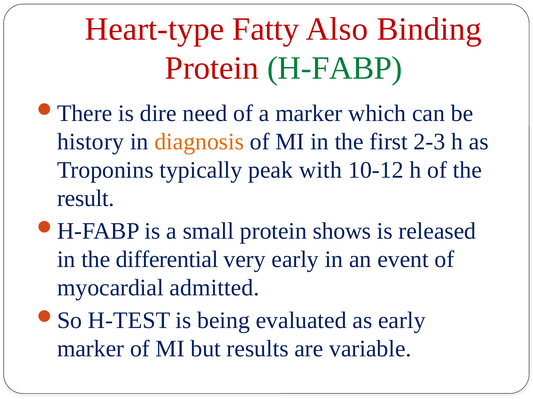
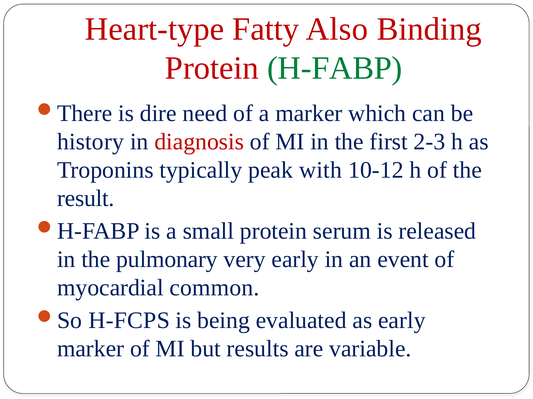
diagnosis colour: orange -> red
shows: shows -> serum
differential: differential -> pulmonary
admitted: admitted -> common
H-TEST: H-TEST -> H-FCPS
